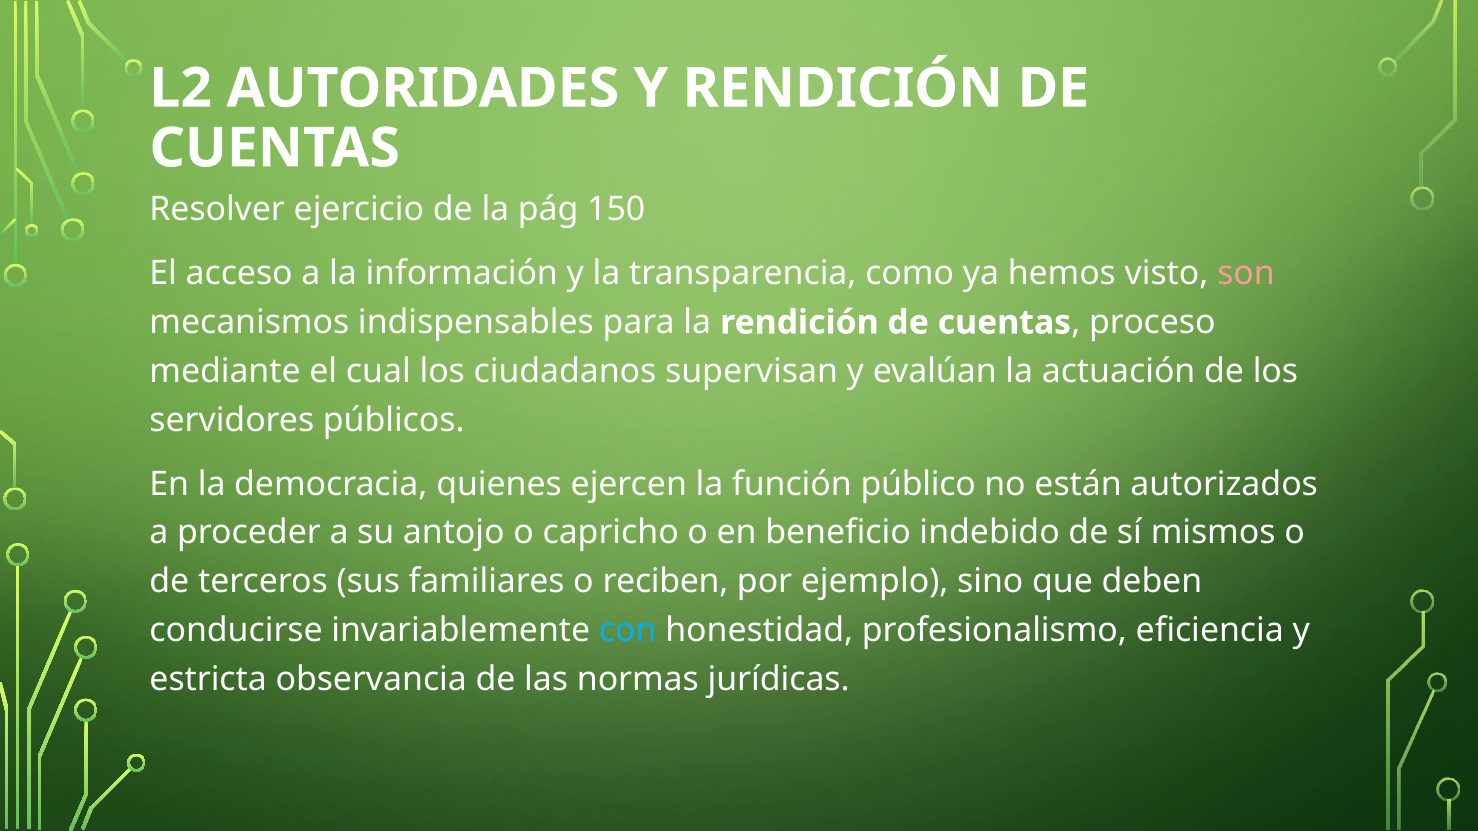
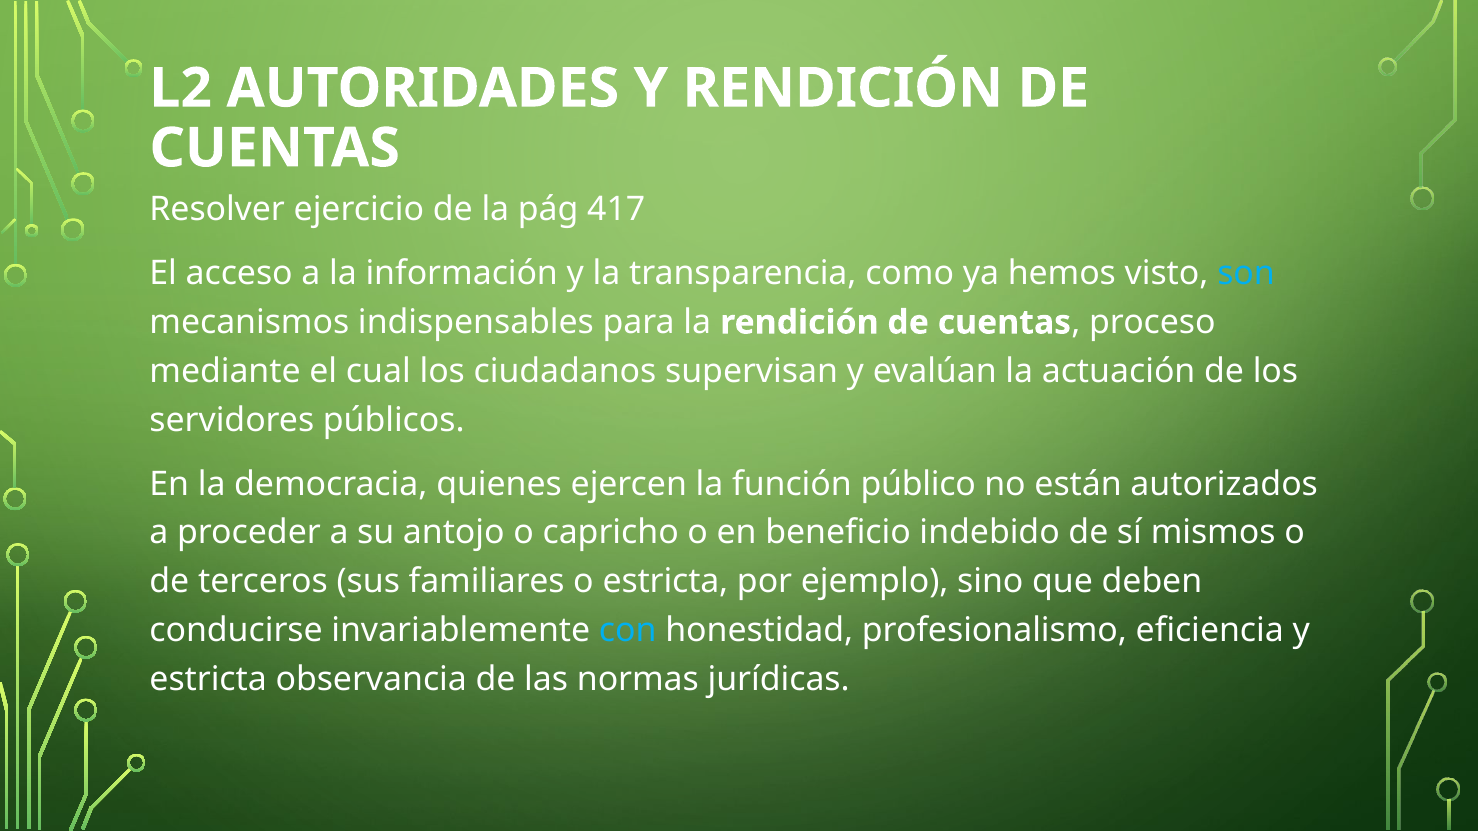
150: 150 -> 417
son colour: pink -> light blue
o reciben: reciben -> estricta
